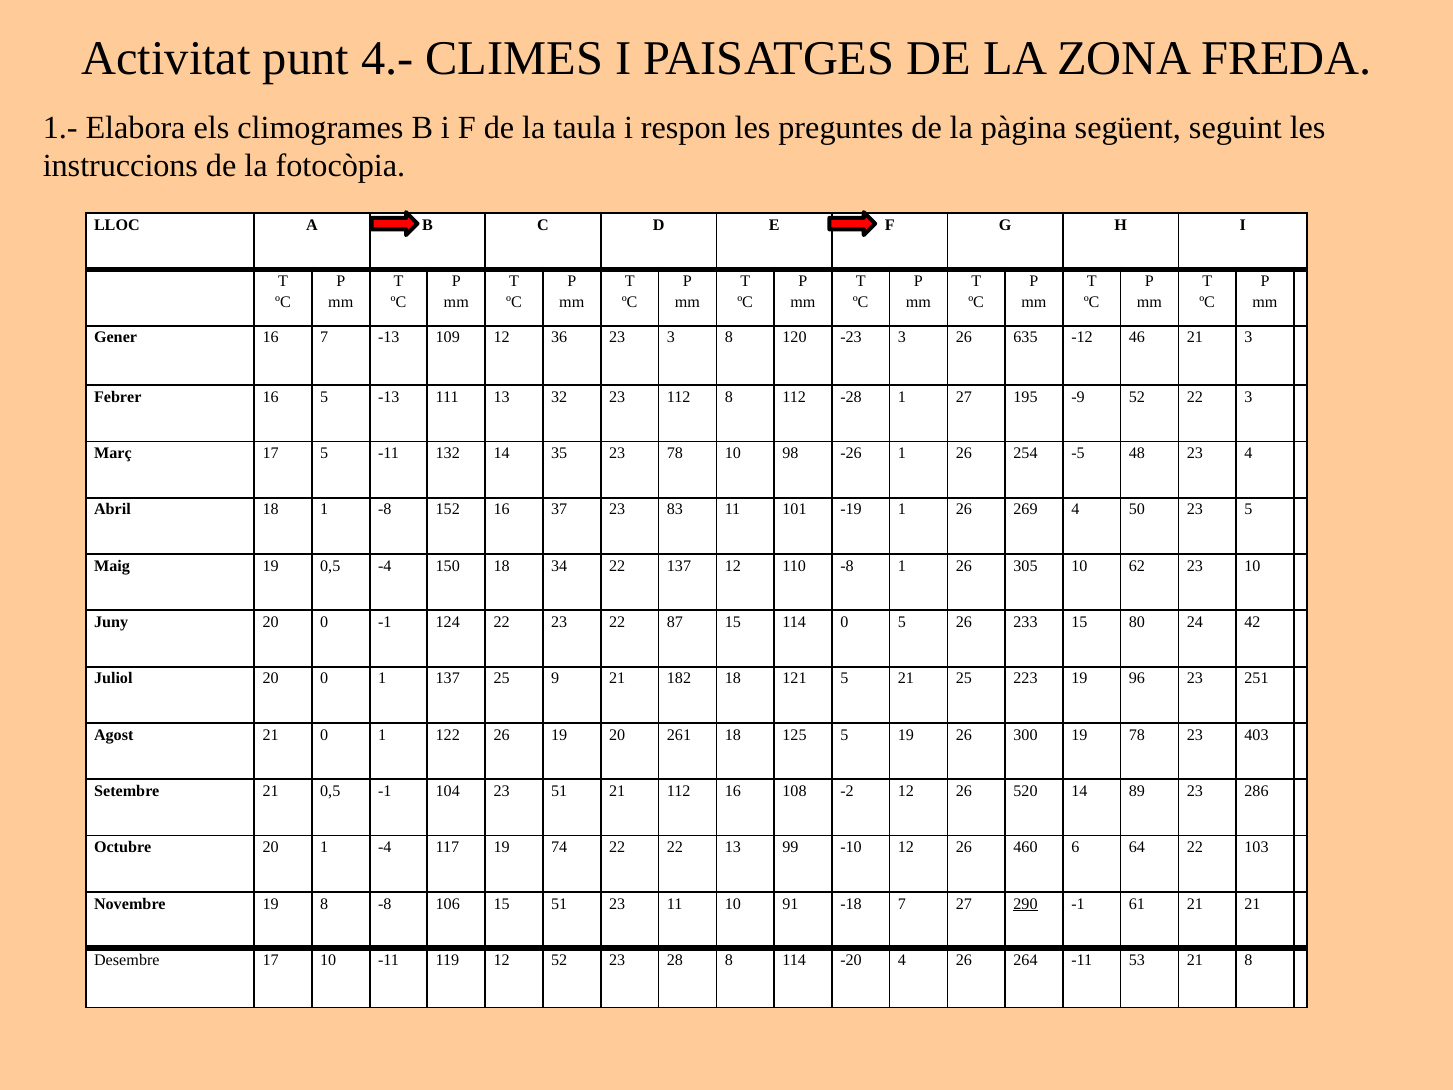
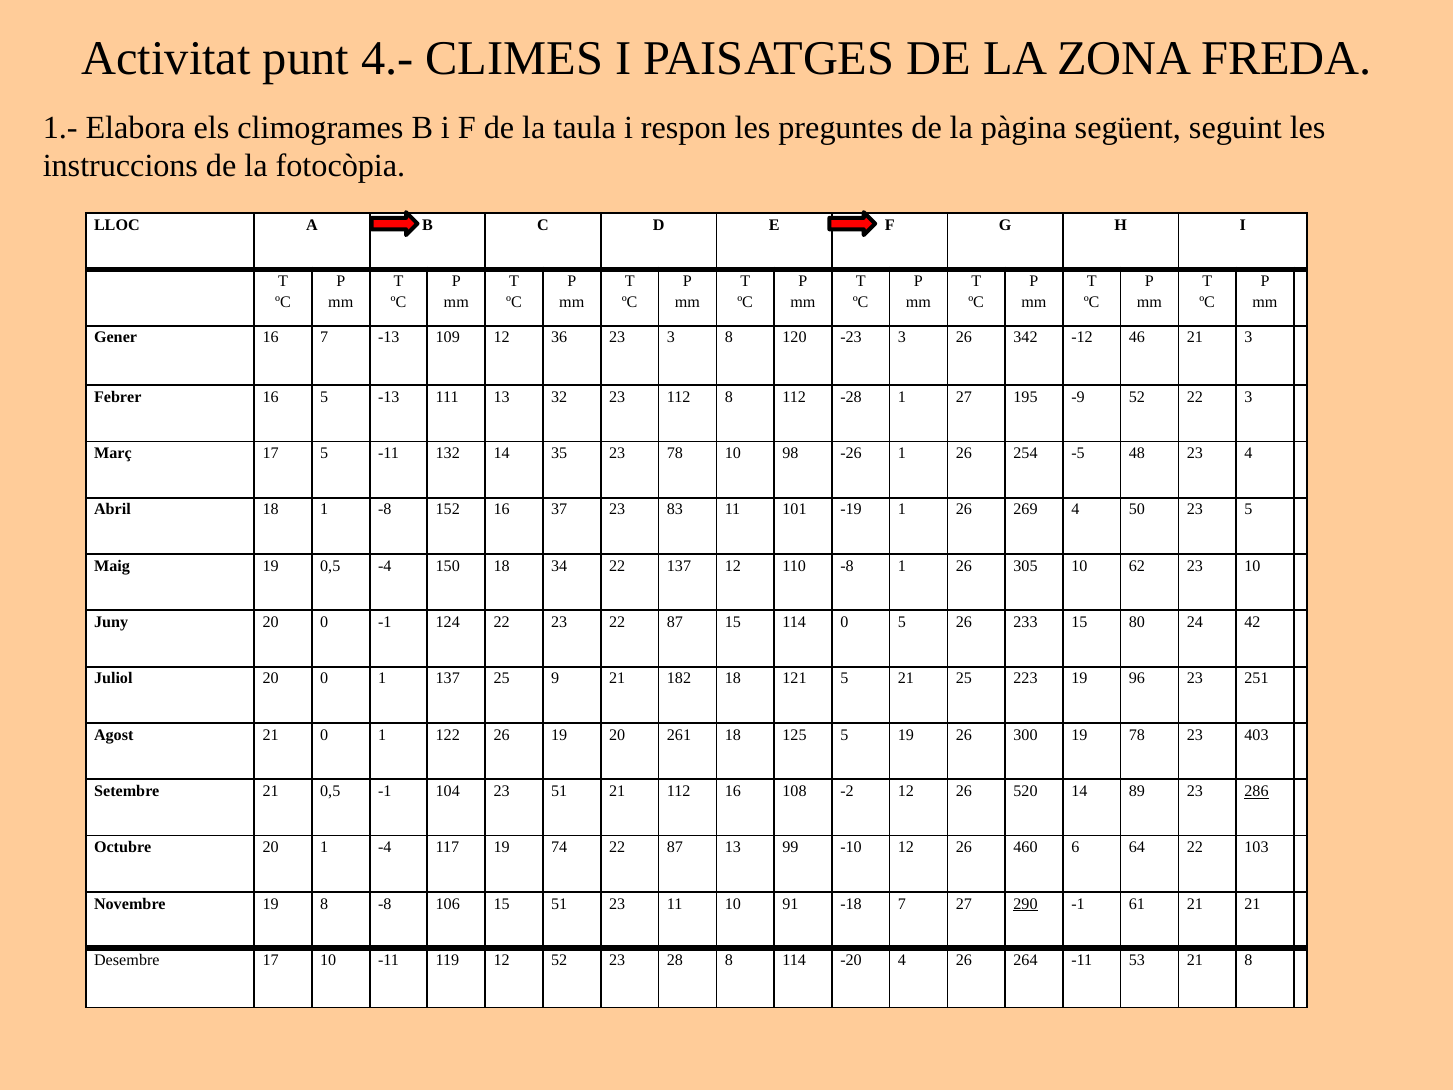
635: 635 -> 342
286 underline: none -> present
74 22 22: 22 -> 87
